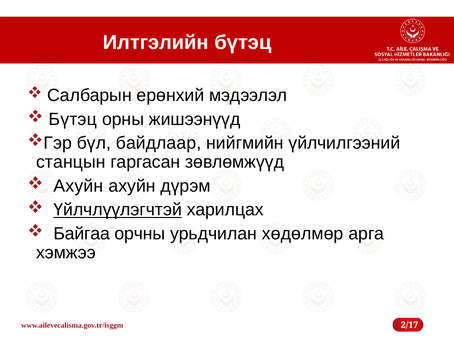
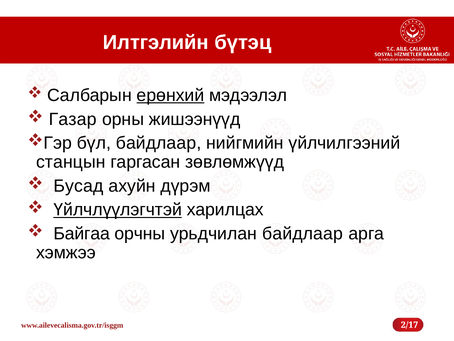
ерөнхий underline: none -> present
Бүтэц at (73, 119): Бүтэц -> Газар
Ахуйн at (79, 186): Ахуйн -> Бусад
урьдчилан хөдөлмөр: хөдөлмөр -> байдлаар
